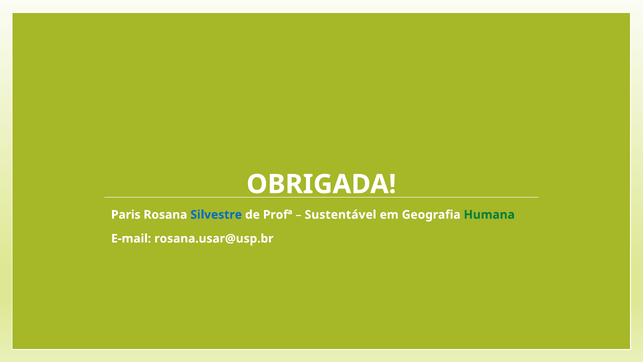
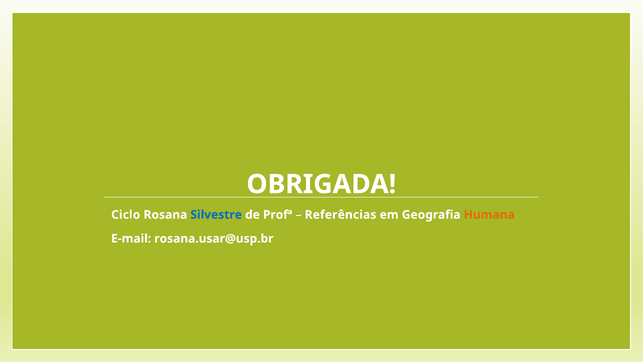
Paris: Paris -> Ciclo
Sustentável: Sustentável -> Referências
Humana colour: green -> orange
